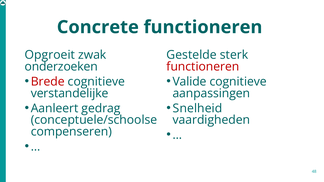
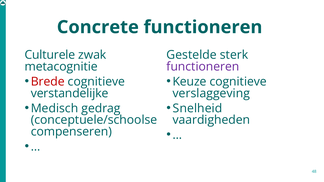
Opgroeit: Opgroeit -> Culturele
onderzoeken: onderzoeken -> metacognitie
functioneren at (203, 67) colour: red -> purple
Valide: Valide -> Keuze
aanpassingen: aanpassingen -> verslaggeving
Aanleert: Aanleert -> Medisch
